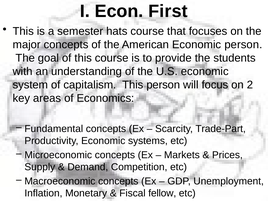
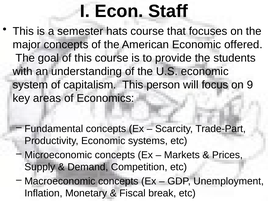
First: First -> Staff
Economic person: person -> offered
2: 2 -> 9
fellow: fellow -> break
